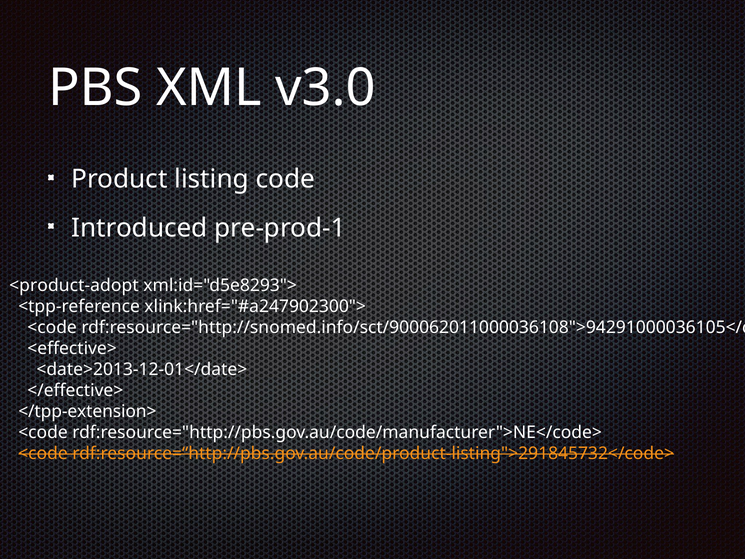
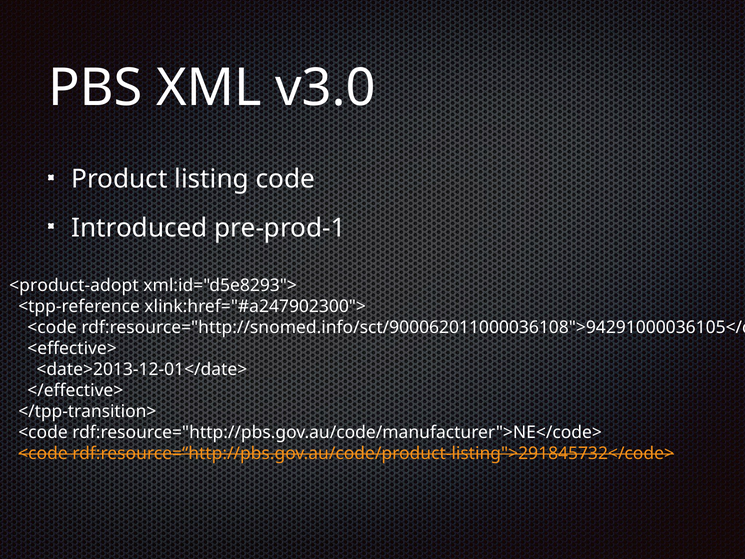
</tpp-extension>: </tpp-extension> -> </tpp-transition>
